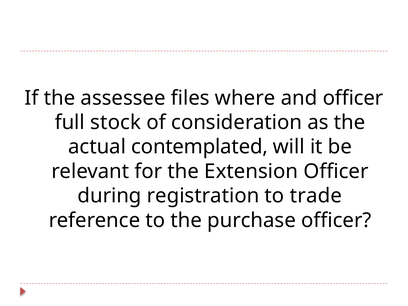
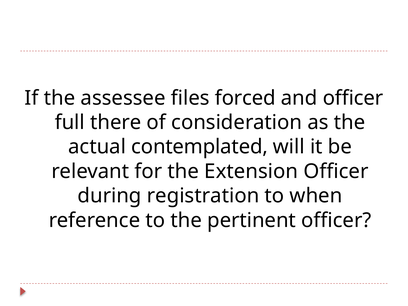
where: where -> forced
stock: stock -> there
trade: trade -> when
purchase: purchase -> pertinent
